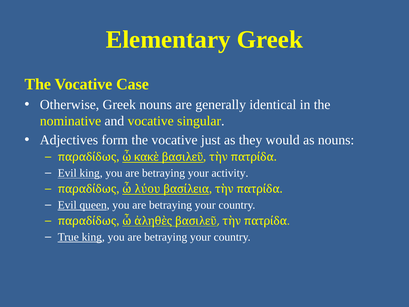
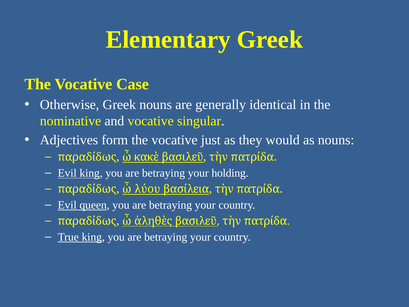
activity: activity -> holding
